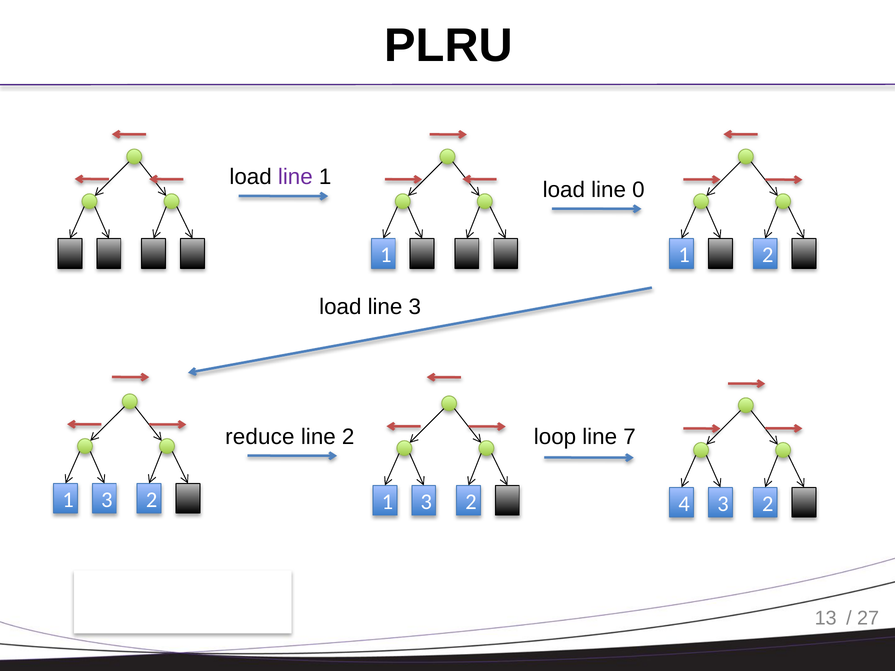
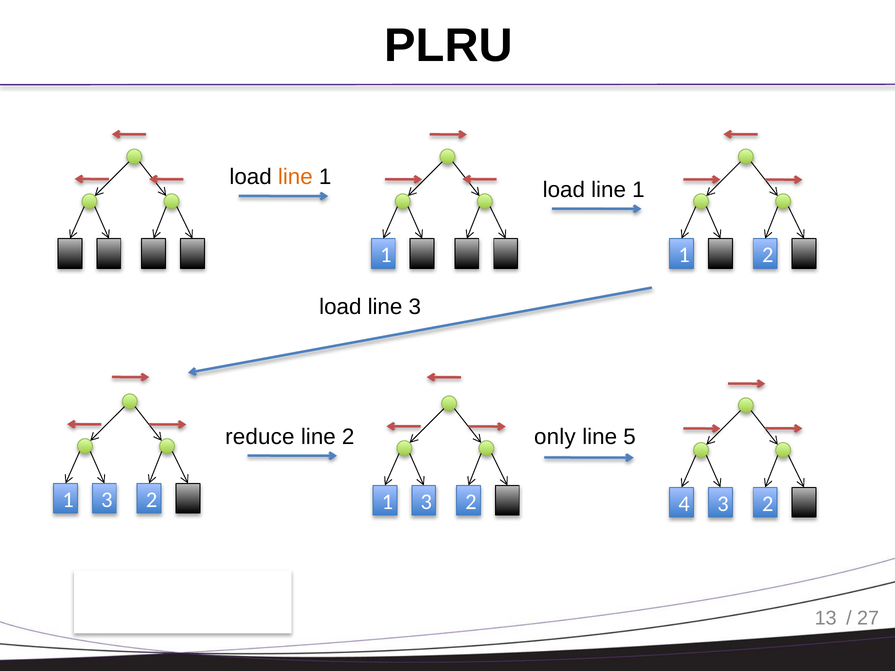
line at (295, 177) colour: purple -> orange
0 at (638, 190): 0 -> 1
loop: loop -> only
7: 7 -> 5
